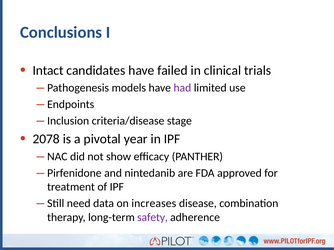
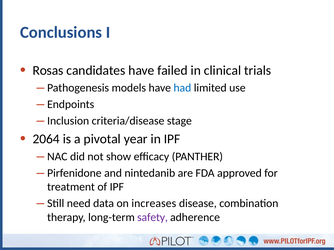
Intact: Intact -> Rosas
had colour: purple -> blue
2078: 2078 -> 2064
